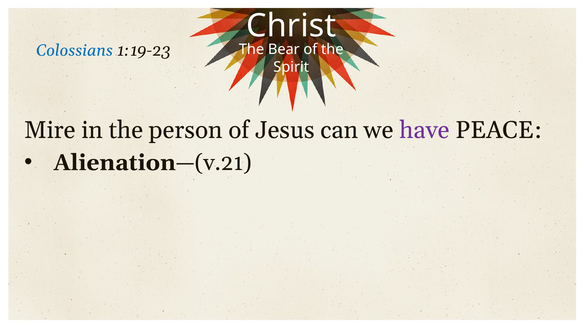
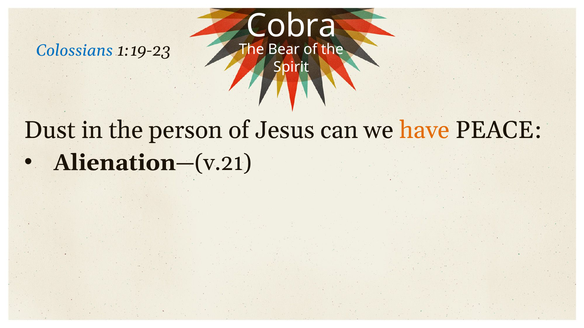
Christ: Christ -> Cobra
Mire: Mire -> Dust
have colour: purple -> orange
